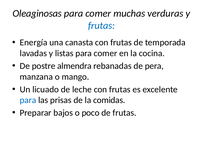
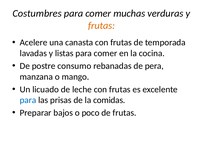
Oleaginosas: Oleaginosas -> Costumbres
frutas at (101, 26) colour: blue -> orange
Energía: Energía -> Acelere
almendra: almendra -> consumo
